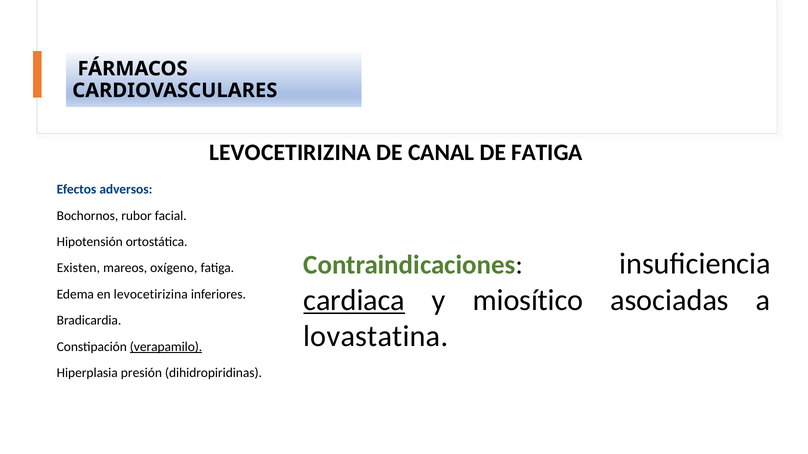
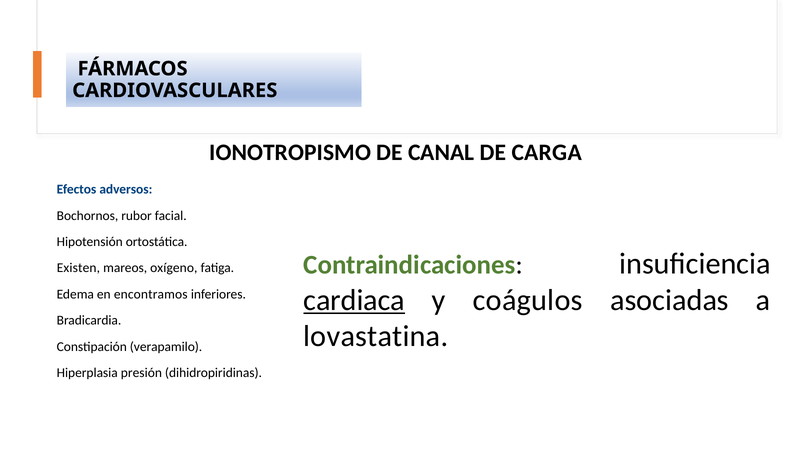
LEVOCETIRIZINA at (290, 153): LEVOCETIRIZINA -> IONOTROPISMO
DE FATIGA: FATIGA -> CARGA
miosítico: miosítico -> coágulos
en levocetirizina: levocetirizina -> encontramos
verapamilo underline: present -> none
